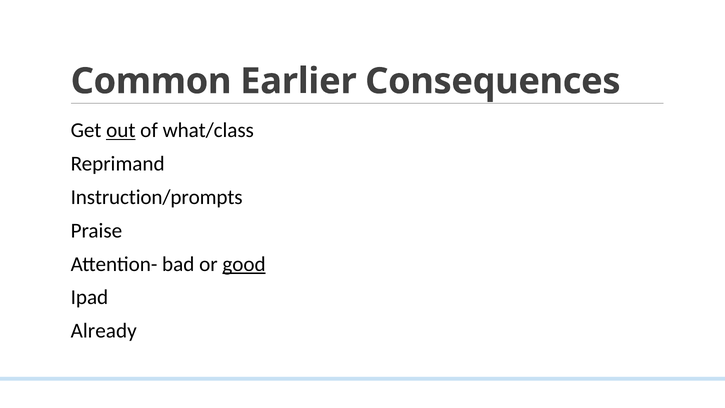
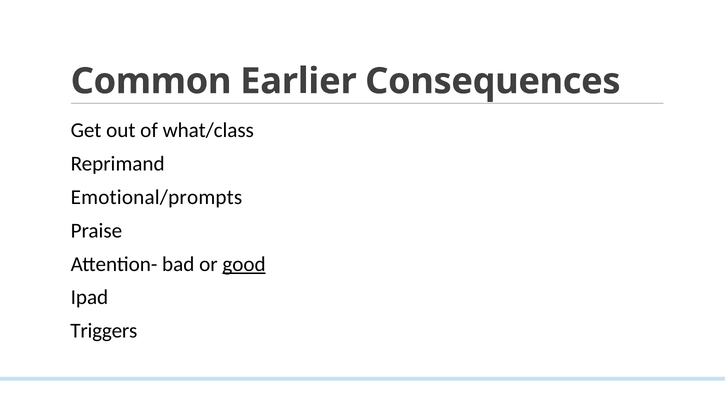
out underline: present -> none
Instruction/prompts: Instruction/prompts -> Emotional/prompts
Already: Already -> Triggers
